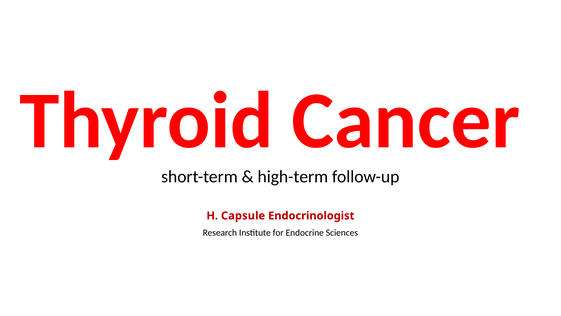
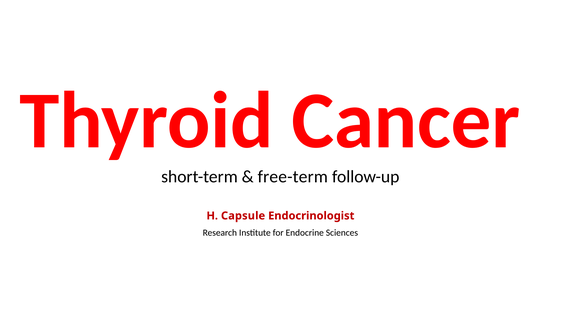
high-term: high-term -> free-term
